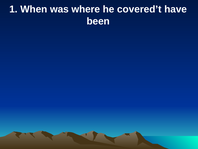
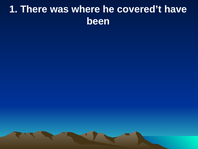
When: When -> There
